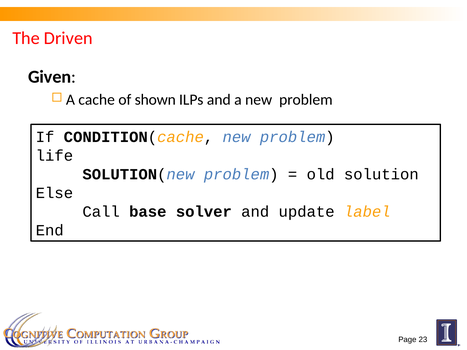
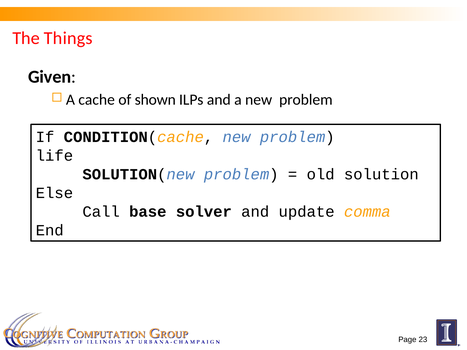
Driven: Driven -> Things
label: label -> comma
